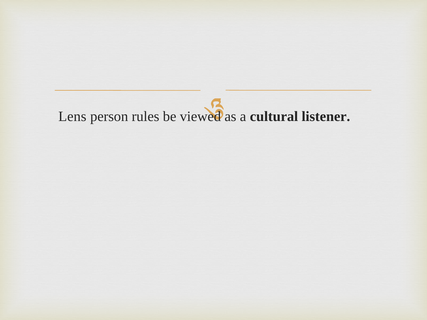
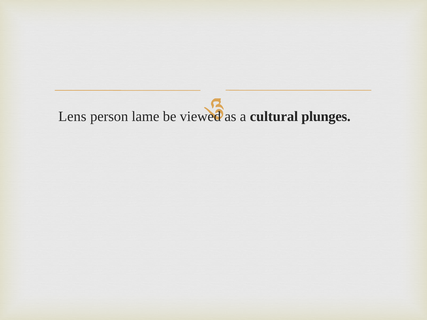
rules: rules -> lame
listener: listener -> plunges
